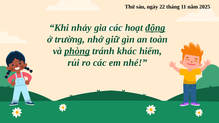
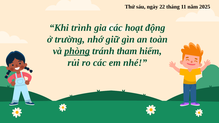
nhảy: nhảy -> trình
động underline: present -> none
khác: khác -> tham
